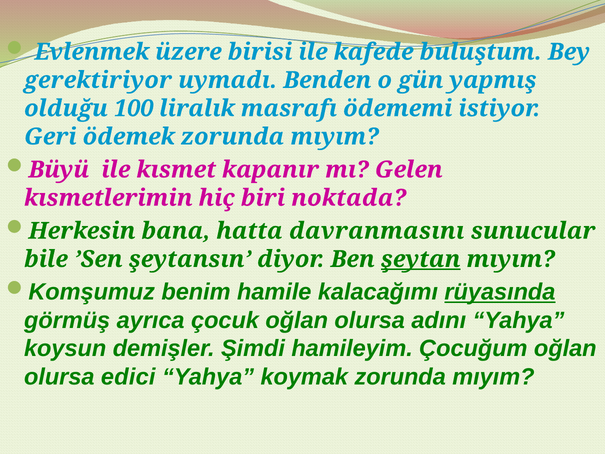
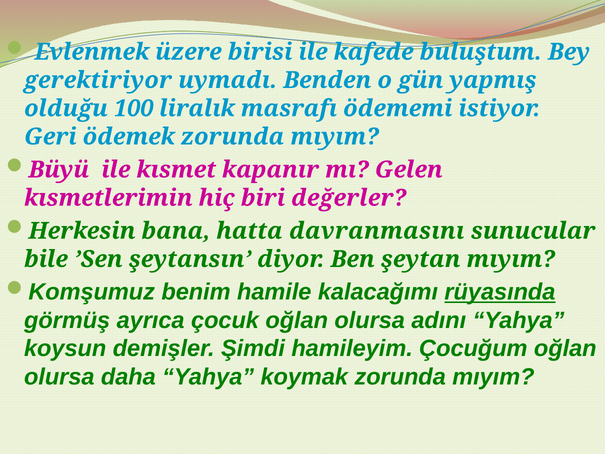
noktada: noktada -> değerler
şeytan underline: present -> none
edici: edici -> daha
